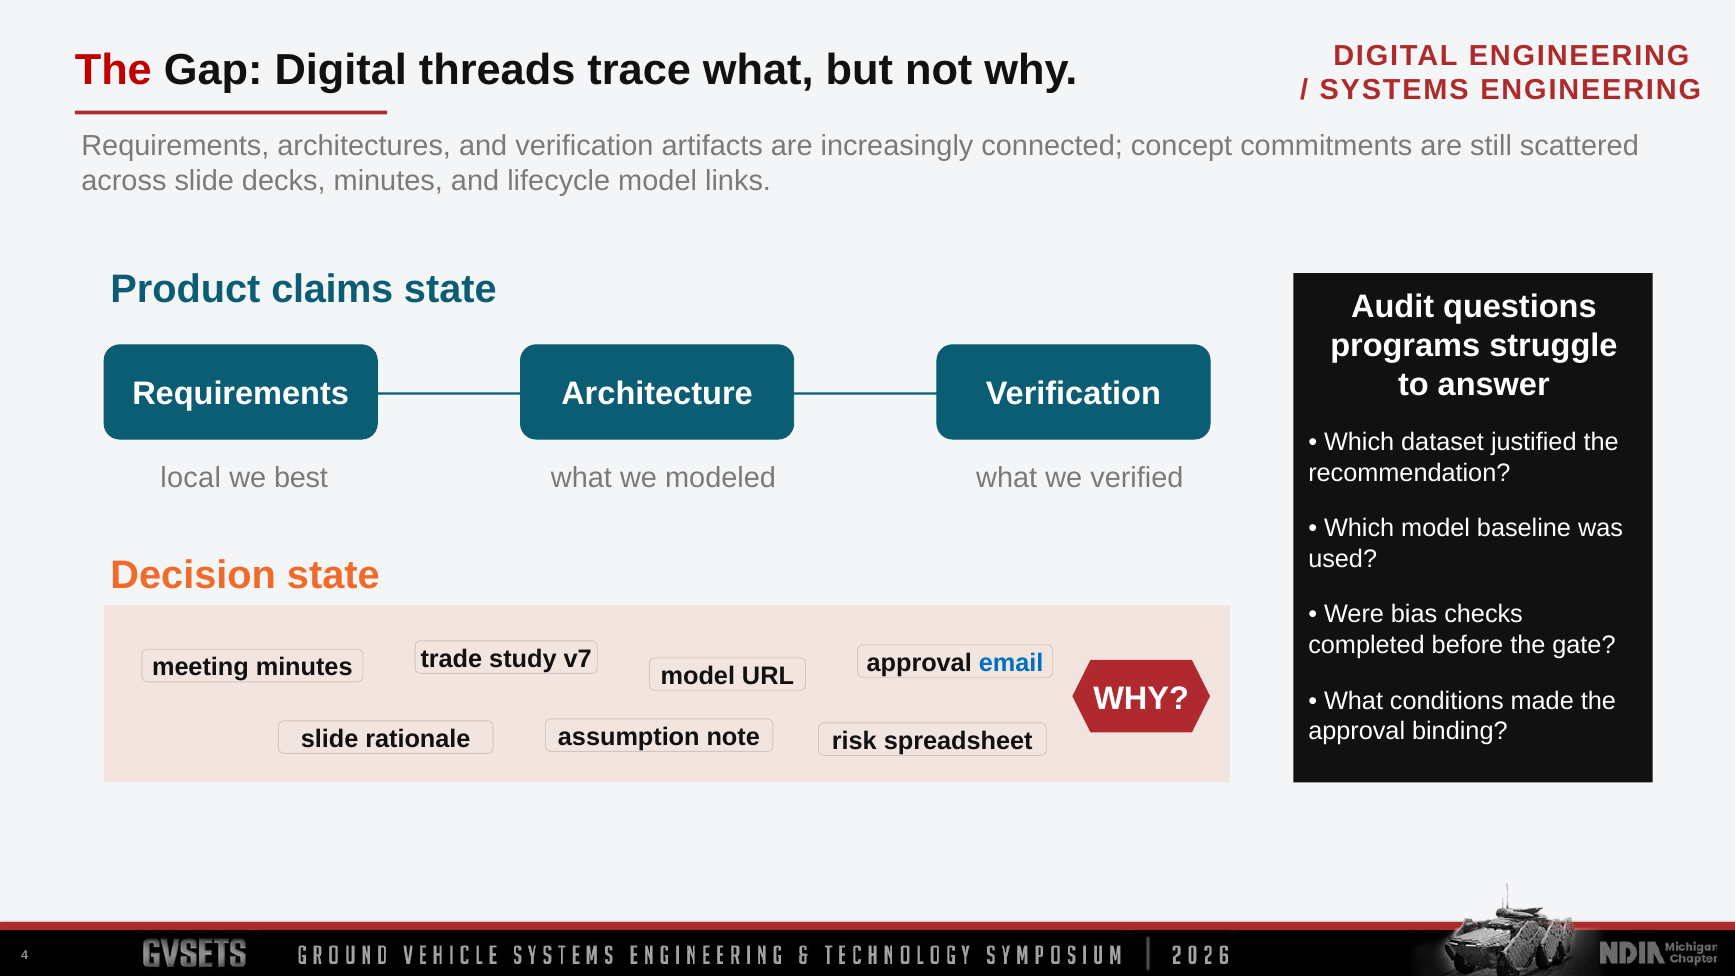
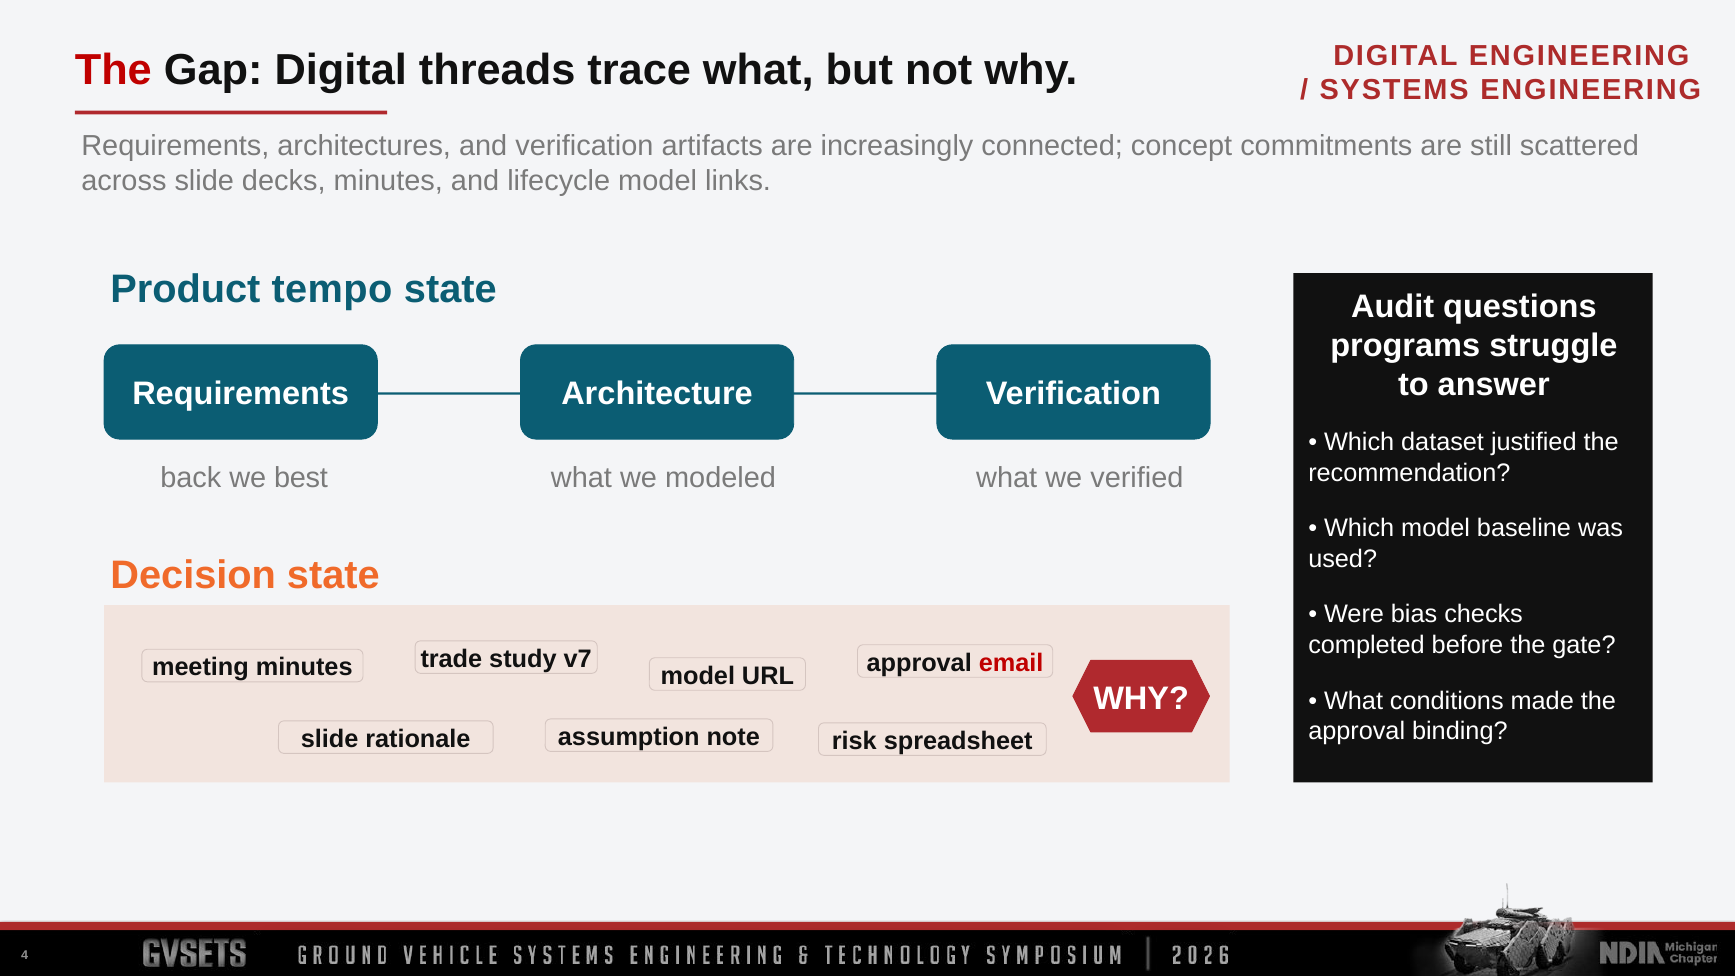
claims: claims -> tempo
local: local -> back
email colour: blue -> red
